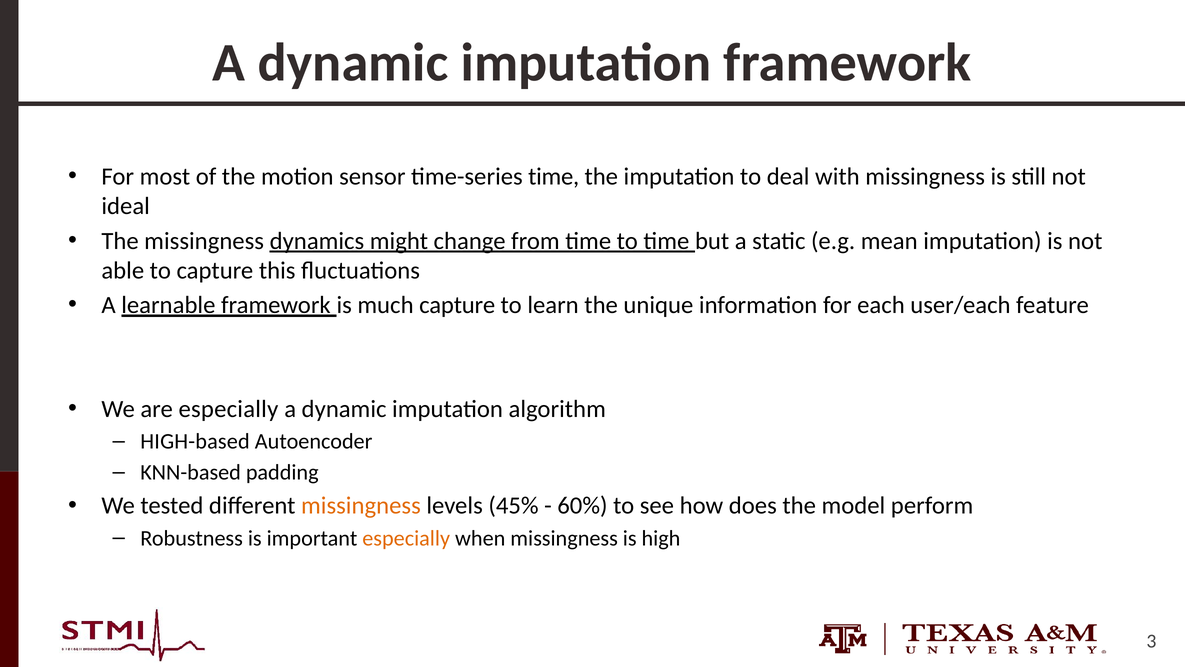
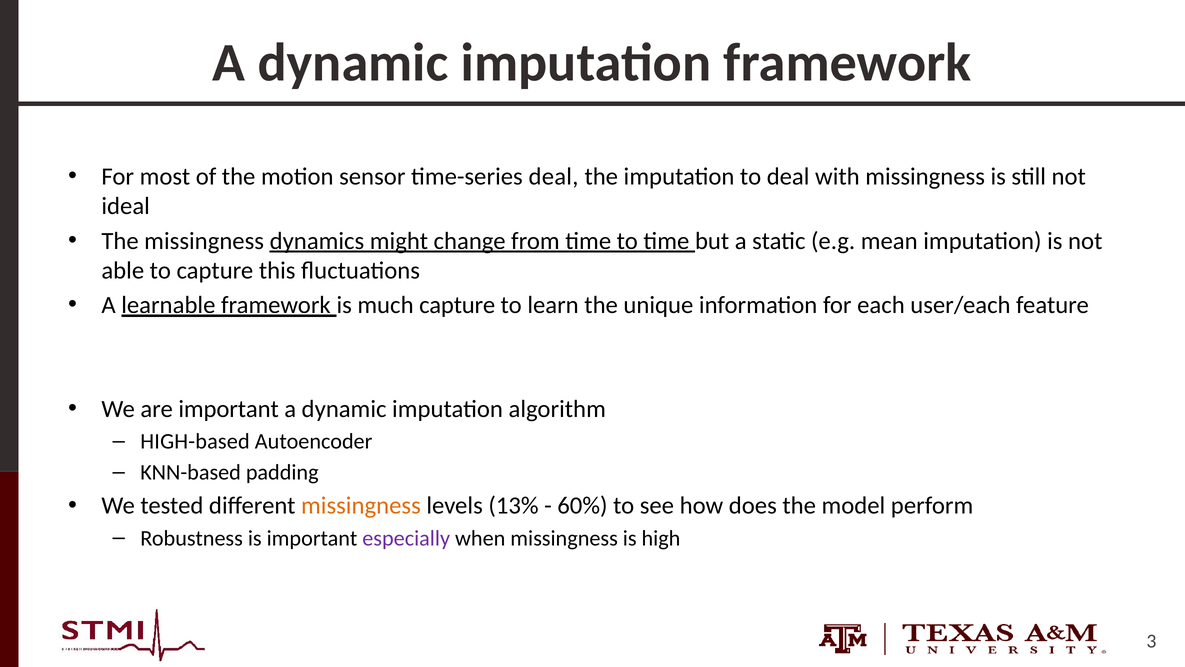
time-series time: time -> deal
are especially: especially -> important
45%: 45% -> 13%
especially at (406, 538) colour: orange -> purple
